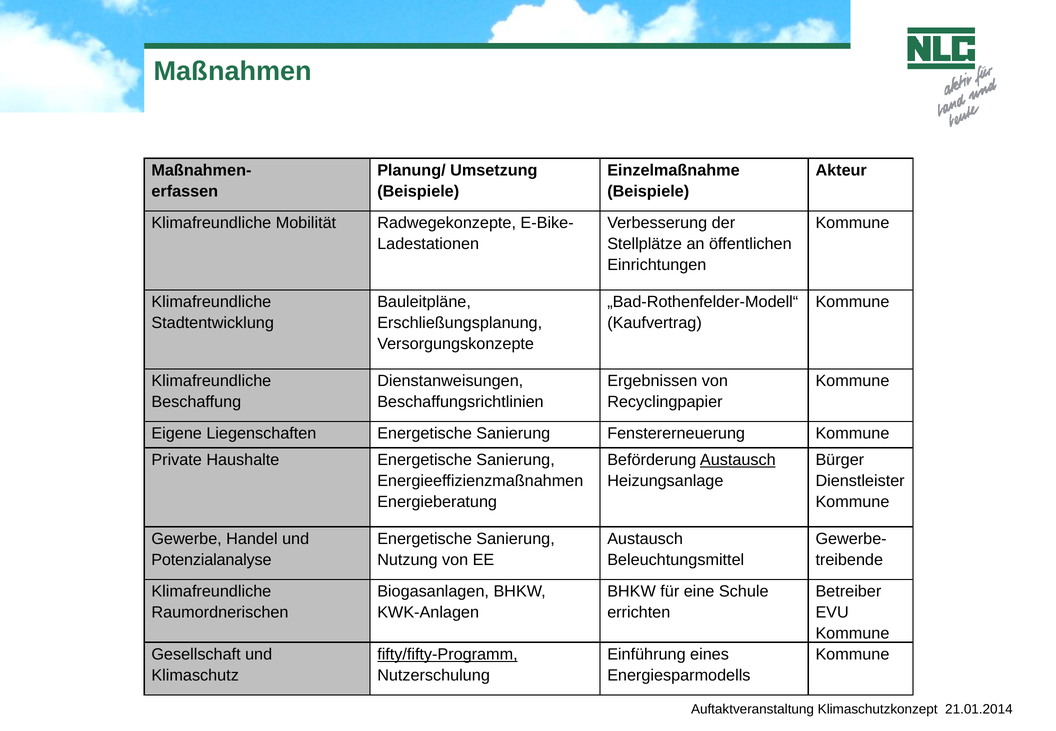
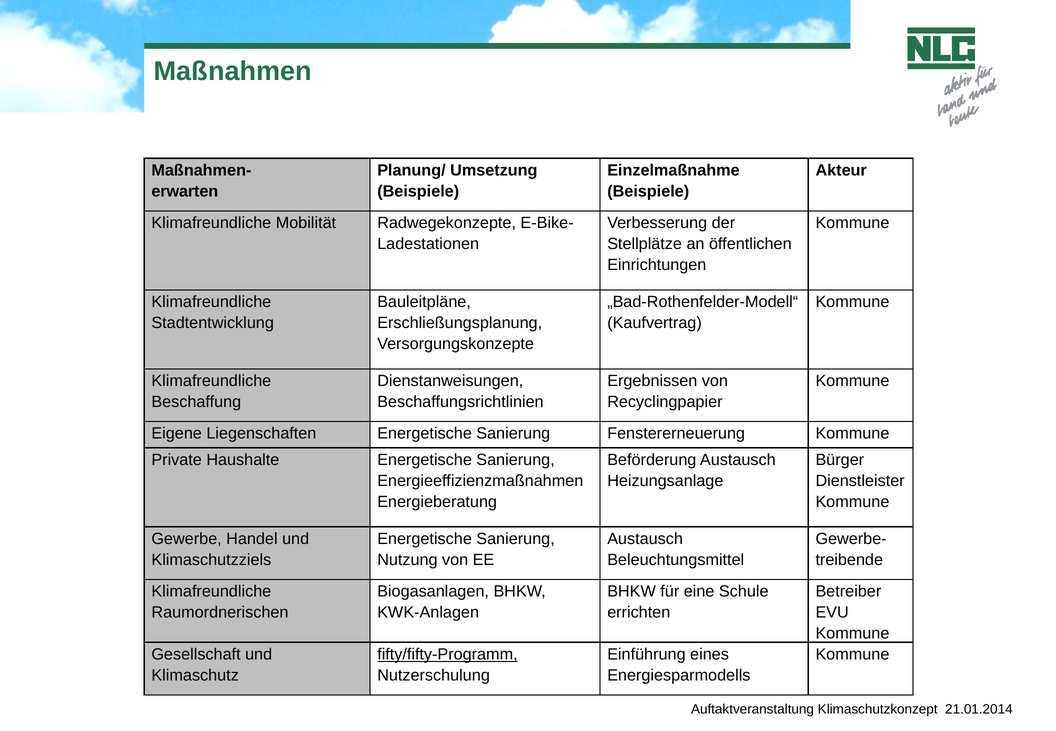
erfassen: erfassen -> erwarten
Austausch at (738, 460) underline: present -> none
Potenzialanalyse: Potenzialanalyse -> Klimaschutzziels
